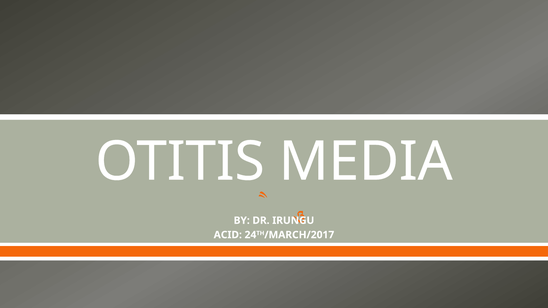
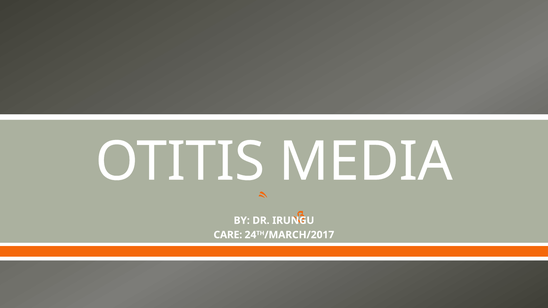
ACID: ACID -> CARE
